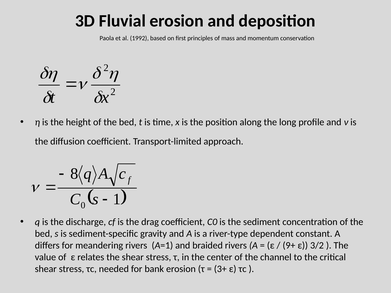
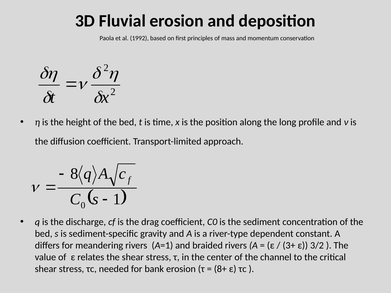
9+: 9+ -> 3+
3+: 3+ -> 8+
